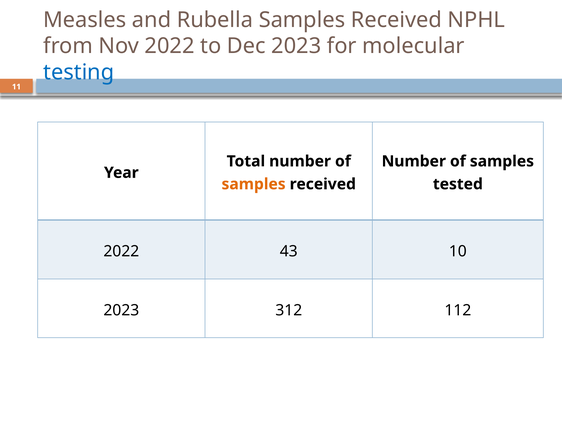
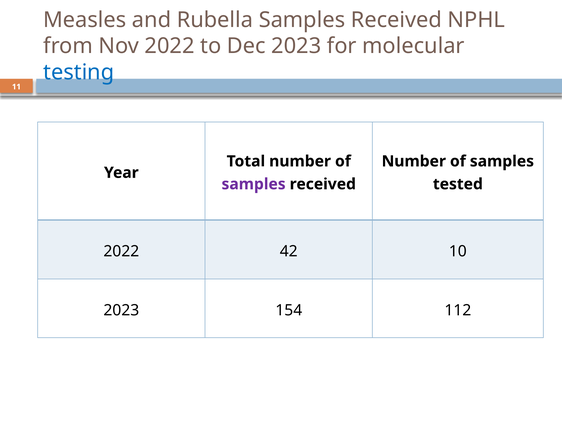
samples at (254, 184) colour: orange -> purple
43: 43 -> 42
312: 312 -> 154
